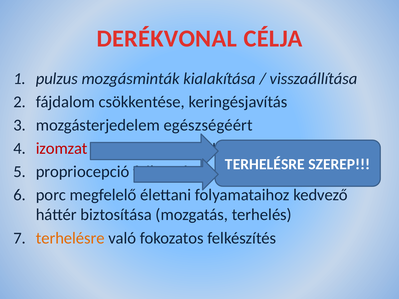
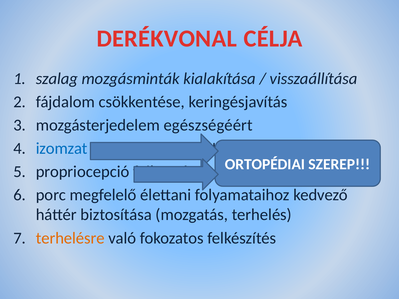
pulzus: pulzus -> szalag
izomzat colour: red -> blue
TERHELÉSRE at (265, 164): TERHELÉSRE -> ORTOPÉDIAI
